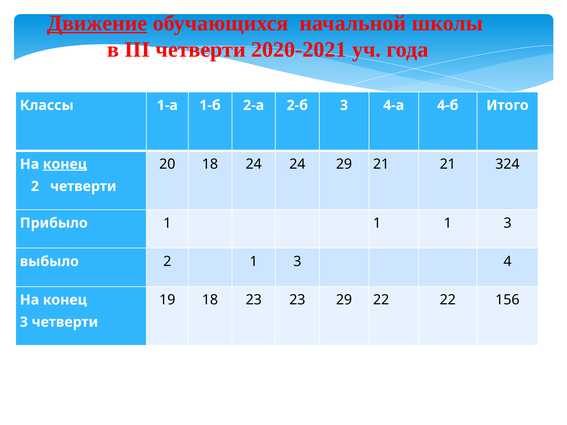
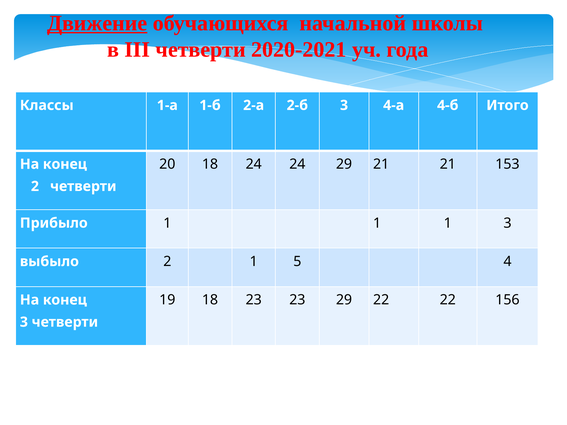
324: 324 -> 153
конец at (65, 164) underline: present -> none
2 1 3: 3 -> 5
